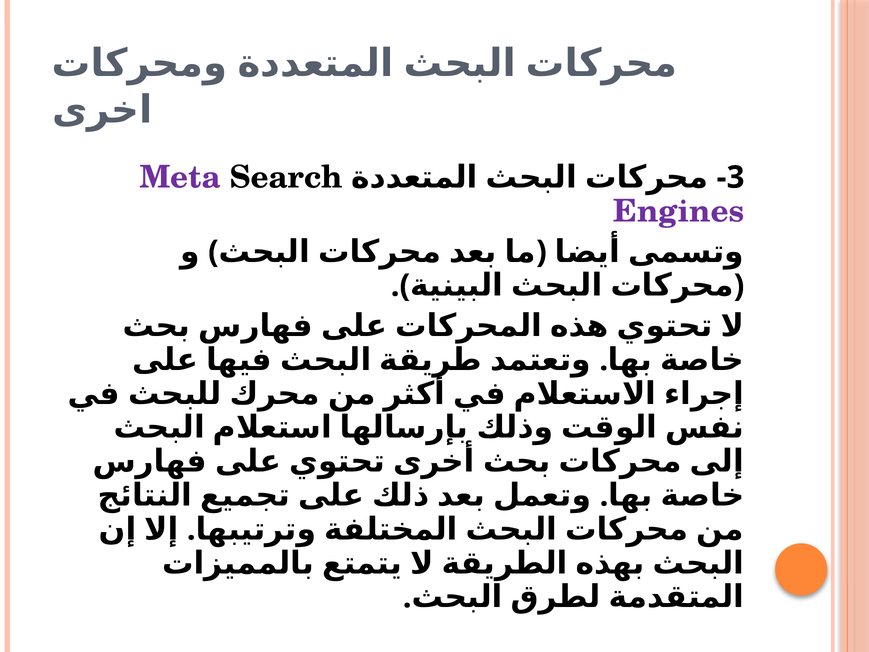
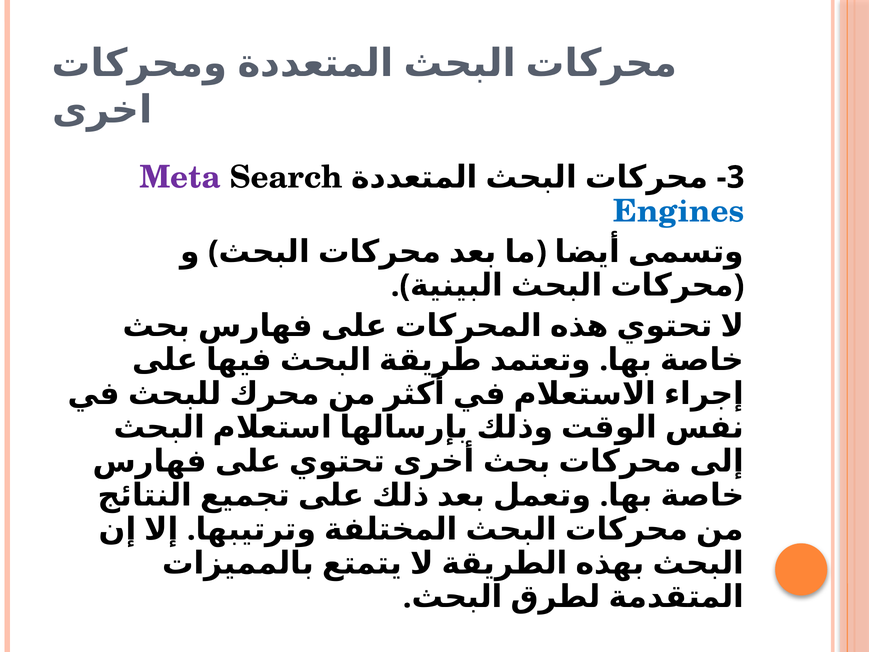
Engines colour: purple -> blue
